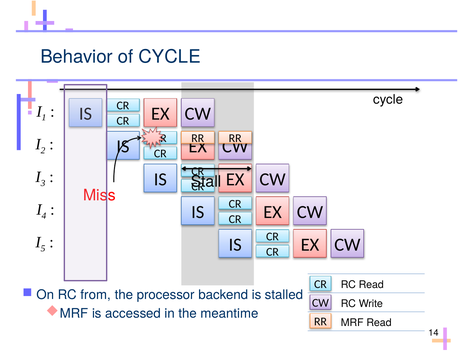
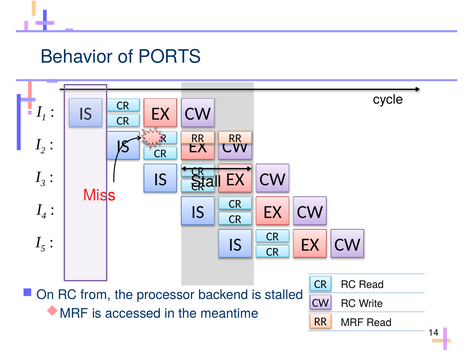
of CYCLE: CYCLE -> PORTS
